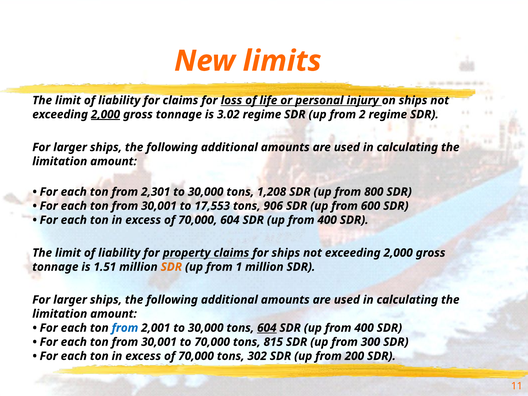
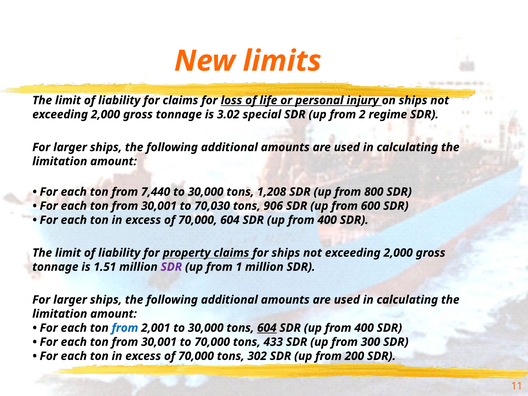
2,000 at (106, 114) underline: present -> none
3.02 regime: regime -> special
2,301: 2,301 -> 7,440
17,553: 17,553 -> 70,030
SDR at (171, 267) colour: orange -> purple
815: 815 -> 433
